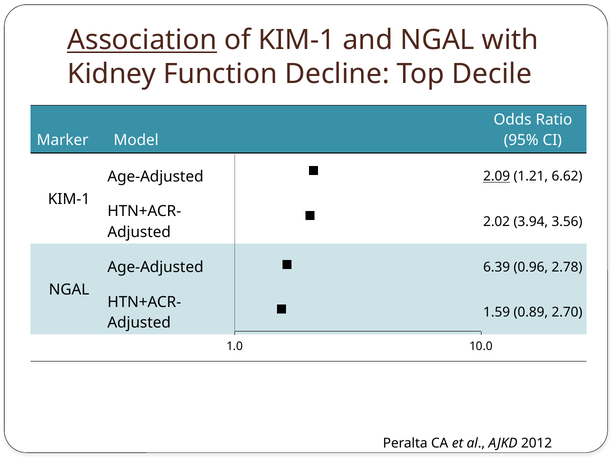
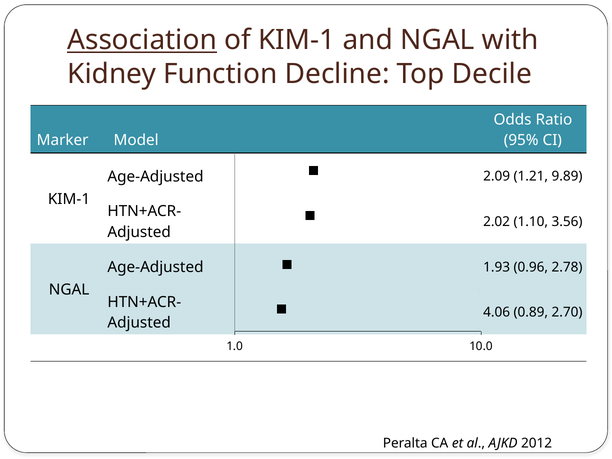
2.09 underline: present -> none
6.62: 6.62 -> 9.89
3.94: 3.94 -> 1.10
6.39: 6.39 -> 1.93
1.59: 1.59 -> 4.06
